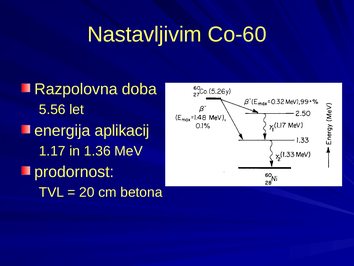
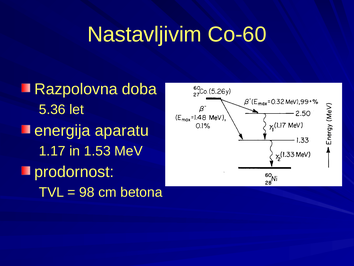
5.56: 5.56 -> 5.36
aplikacij: aplikacij -> aparatu
1.36: 1.36 -> 1.53
20: 20 -> 98
